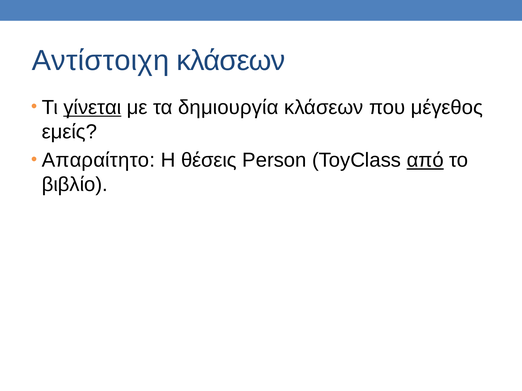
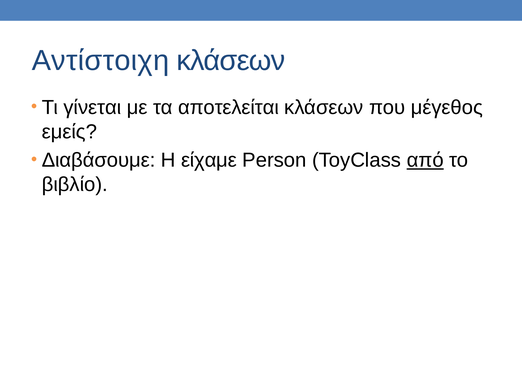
γίνεται underline: present -> none
δημιουργία: δημιουργία -> αποτελείται
Απαραίτητο: Απαραίτητο -> Διαβάσουμε
θέσεις: θέσεις -> είχαμε
